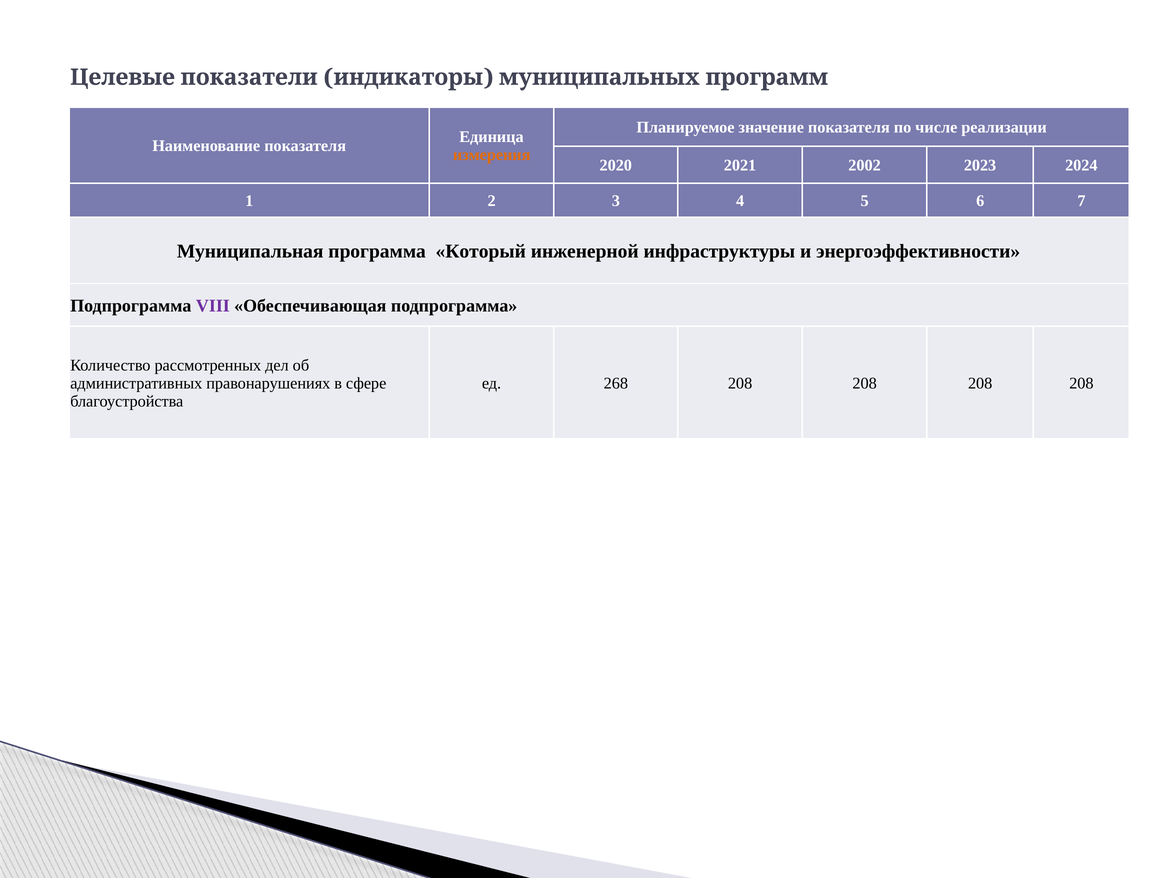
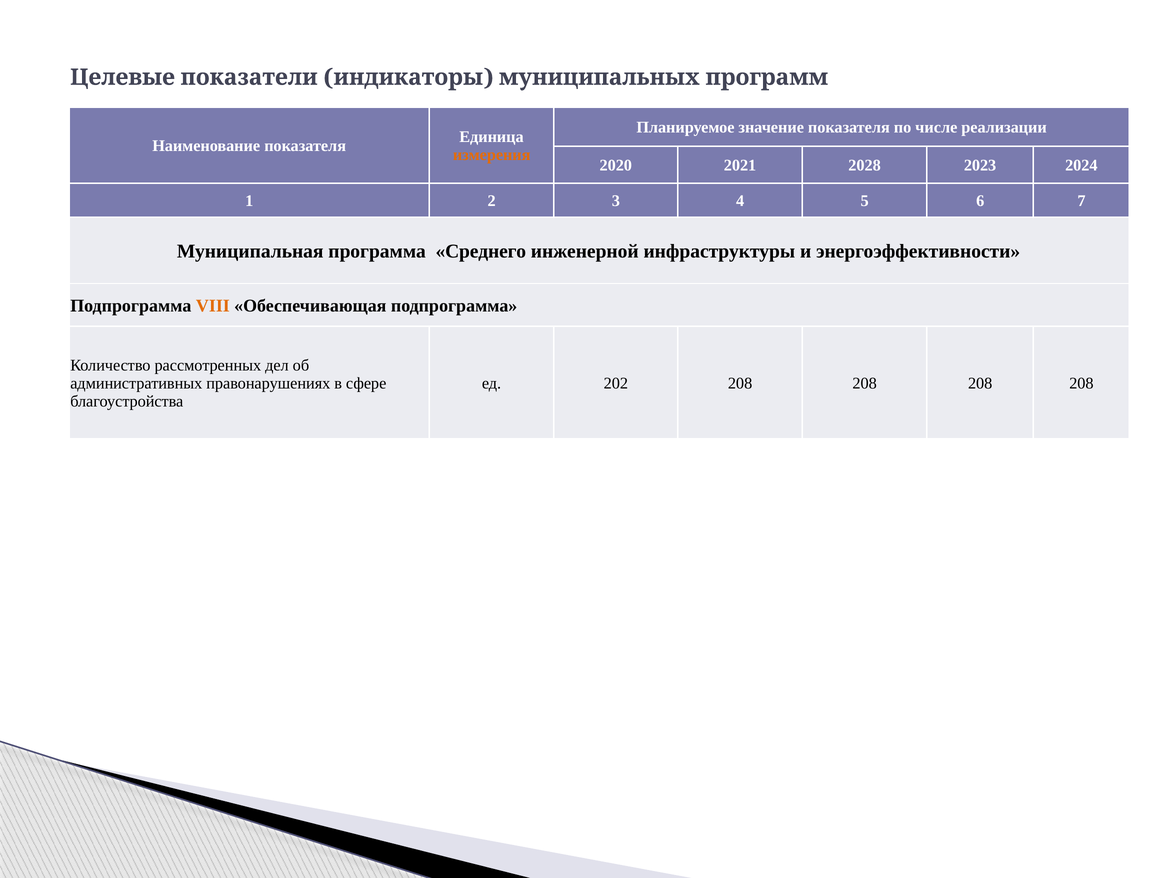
2002: 2002 -> 2028
Который: Который -> Среднего
VIII colour: purple -> orange
268: 268 -> 202
